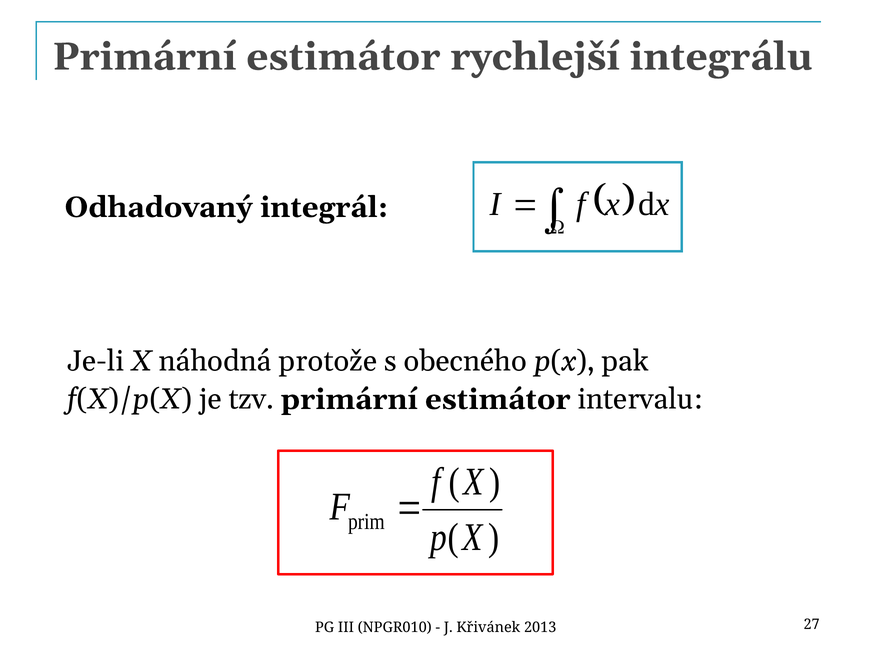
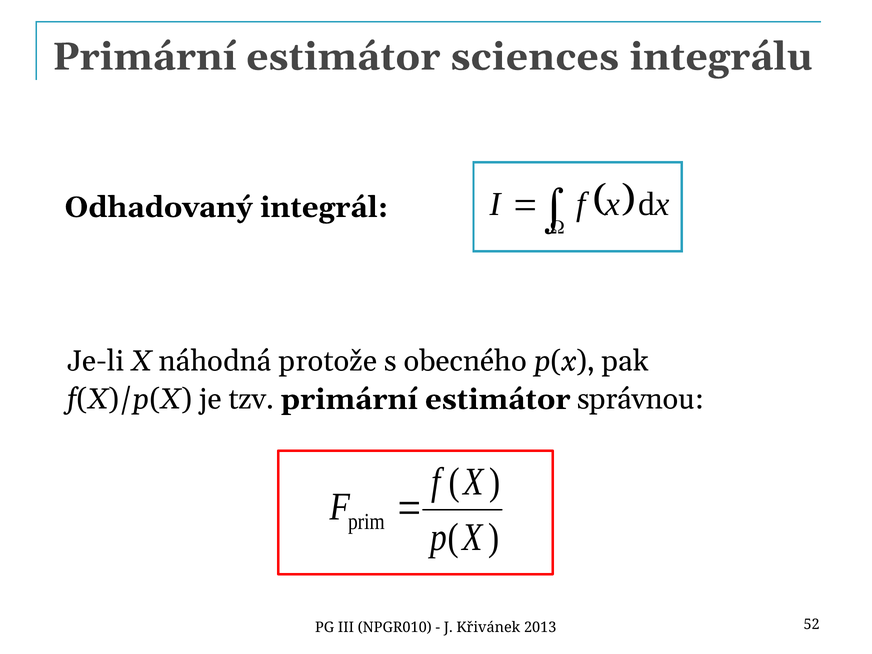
rychlejší: rychlejší -> sciences
intervalu: intervalu -> správnou
27: 27 -> 52
